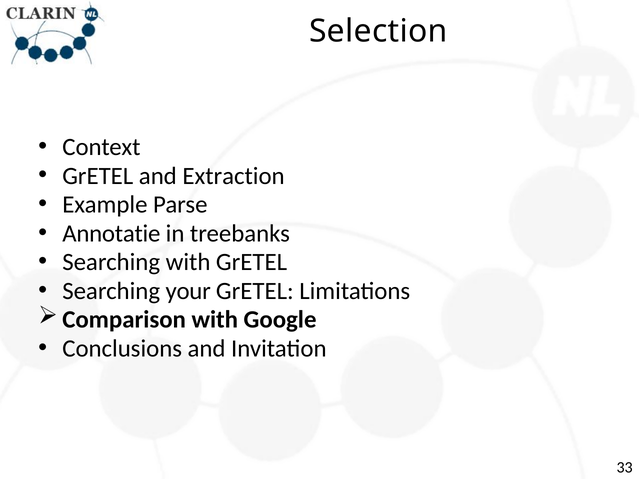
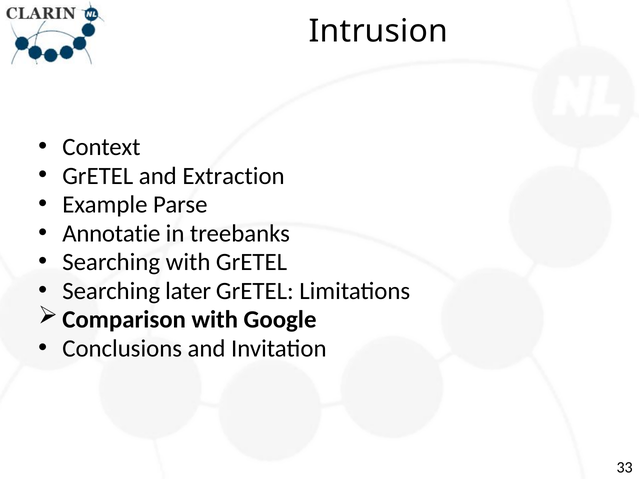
Selection: Selection -> Intrusion
your: your -> later
